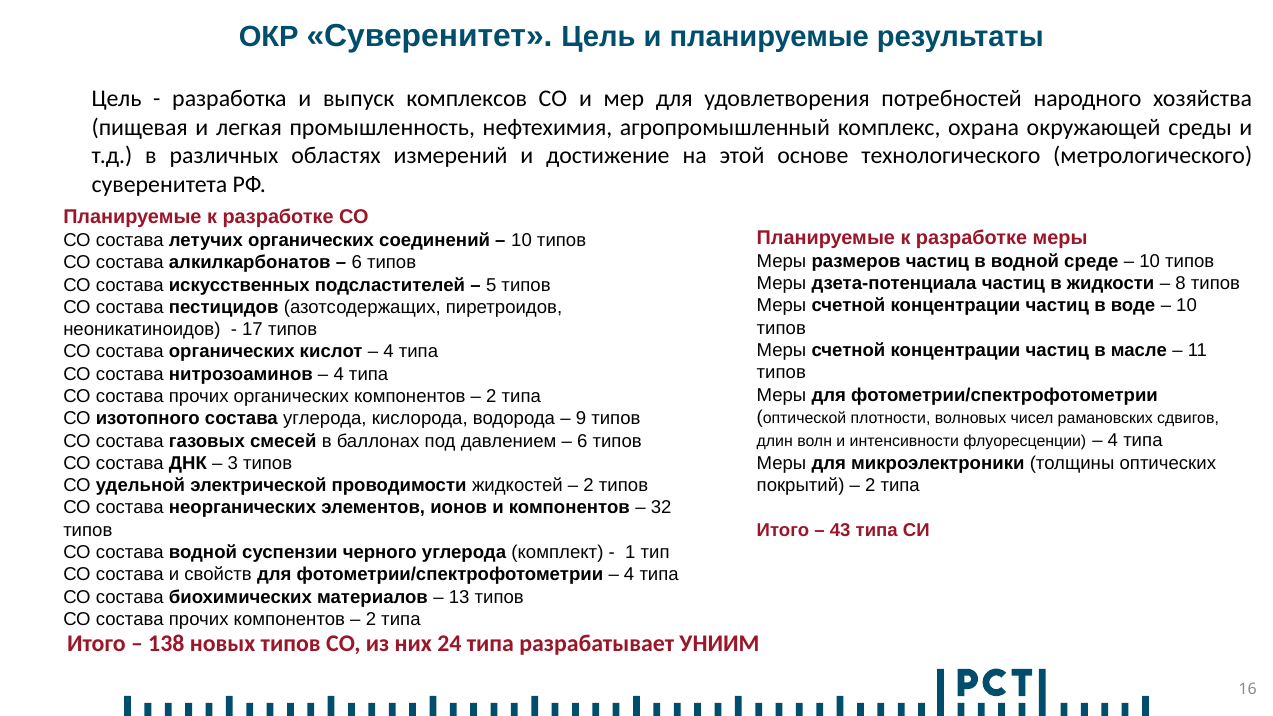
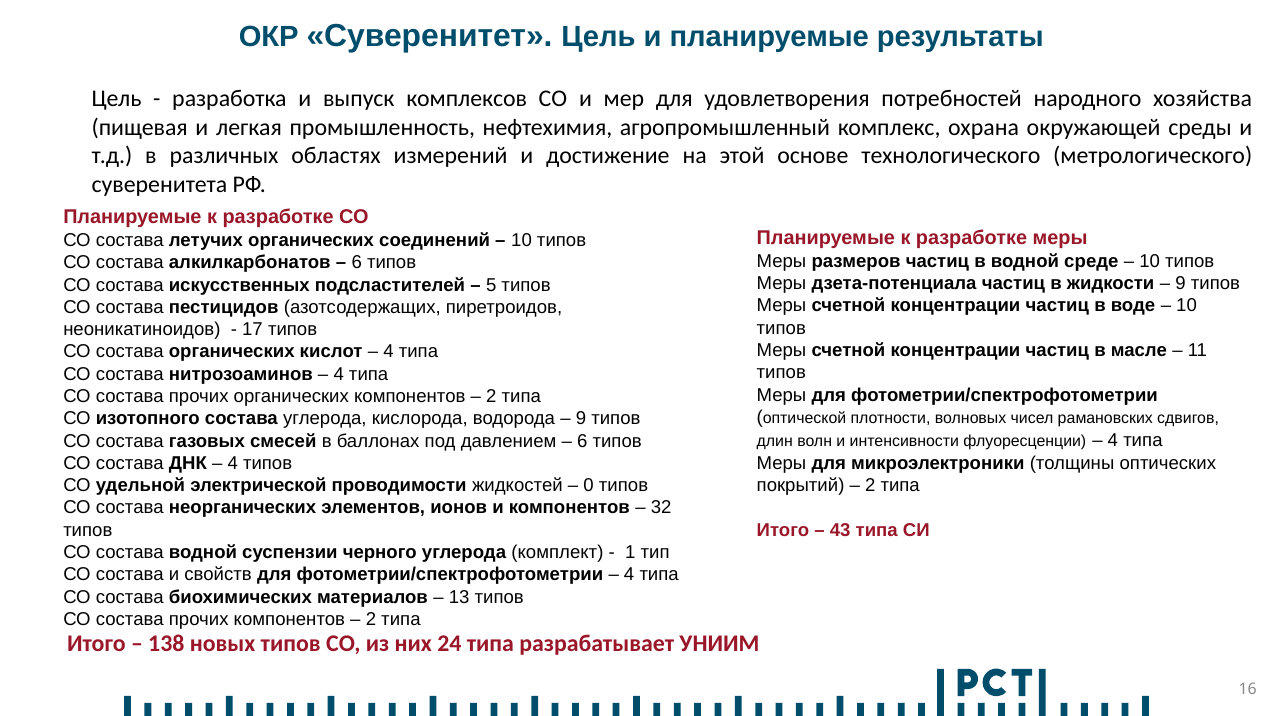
8 at (1181, 284): 8 -> 9
3 at (233, 463): 3 -> 4
2 at (589, 486): 2 -> 0
